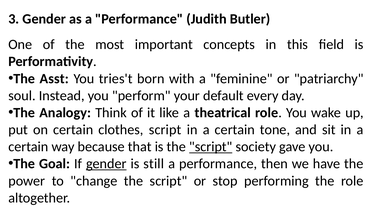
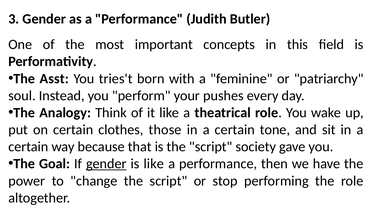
default: default -> pushes
clothes script: script -> those
script at (211, 146) underline: present -> none
is still: still -> like
